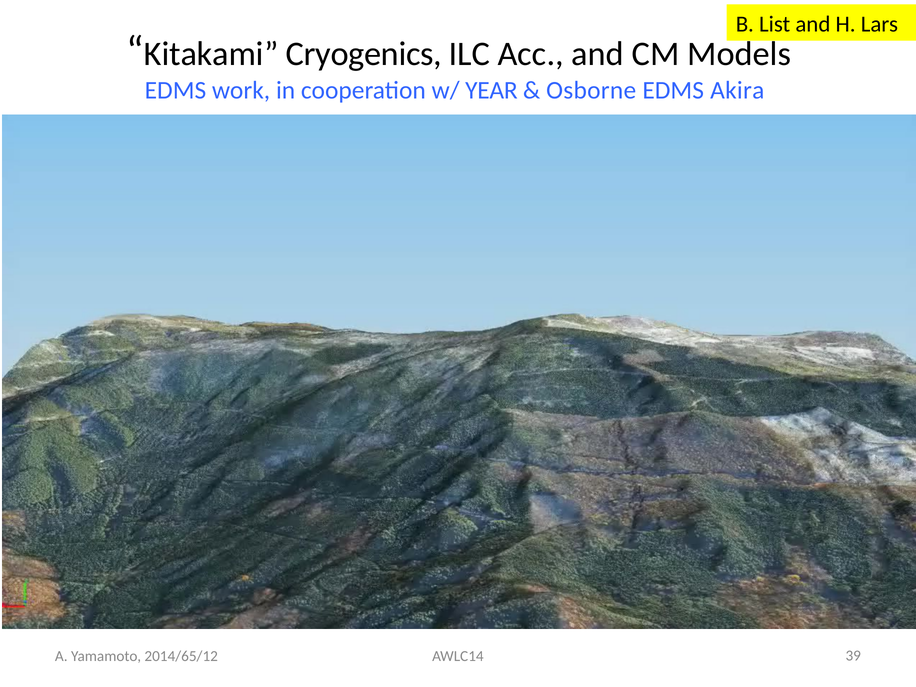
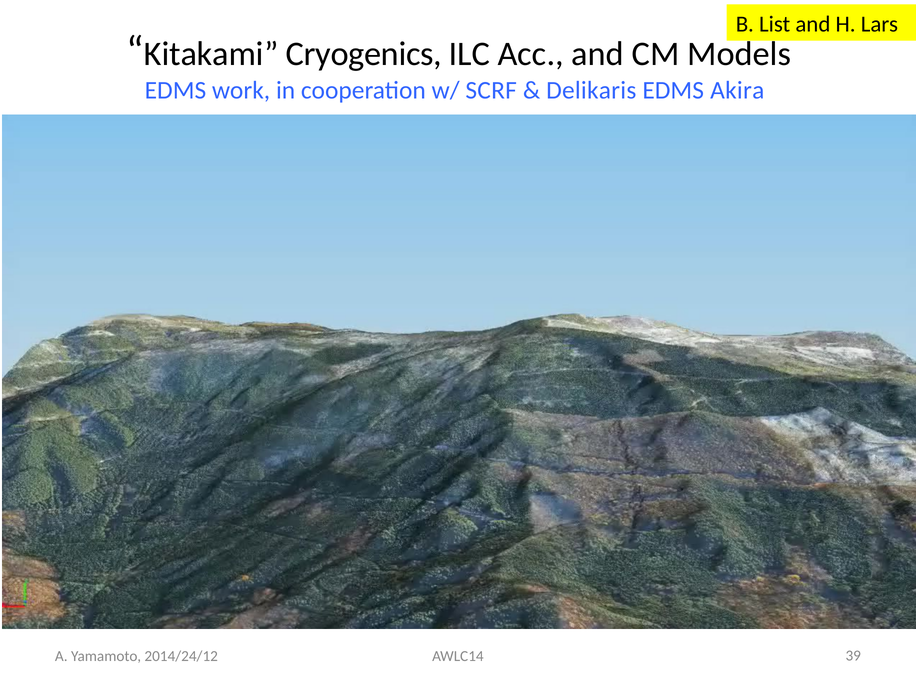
YEAR: YEAR -> SCRF
Osborne: Osborne -> Delikaris
2014/65/12: 2014/65/12 -> 2014/24/12
